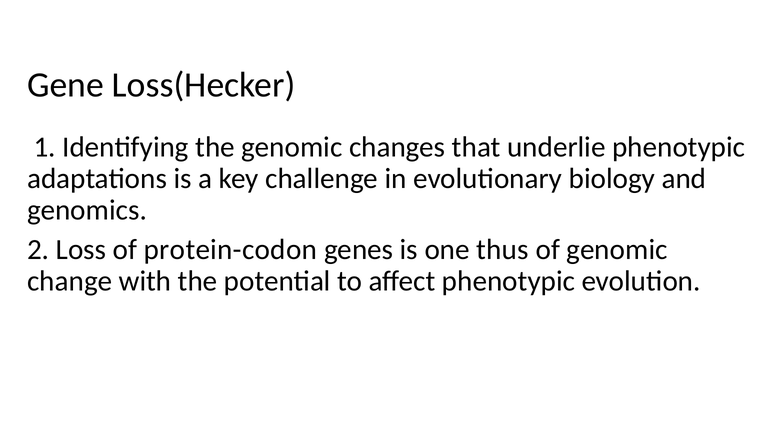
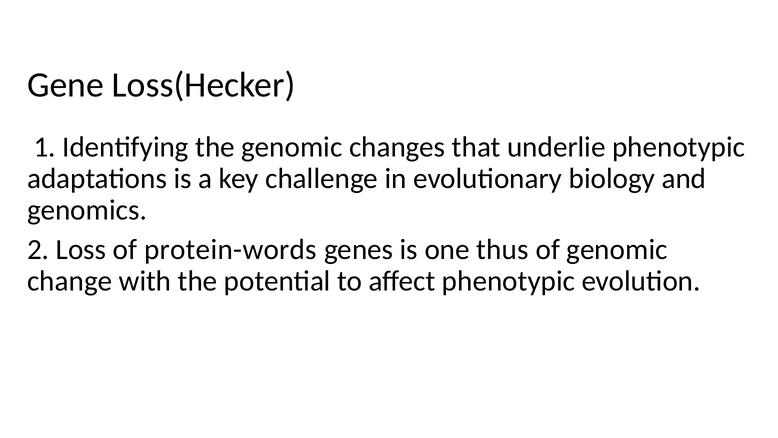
protein-codon: protein-codon -> protein-words
